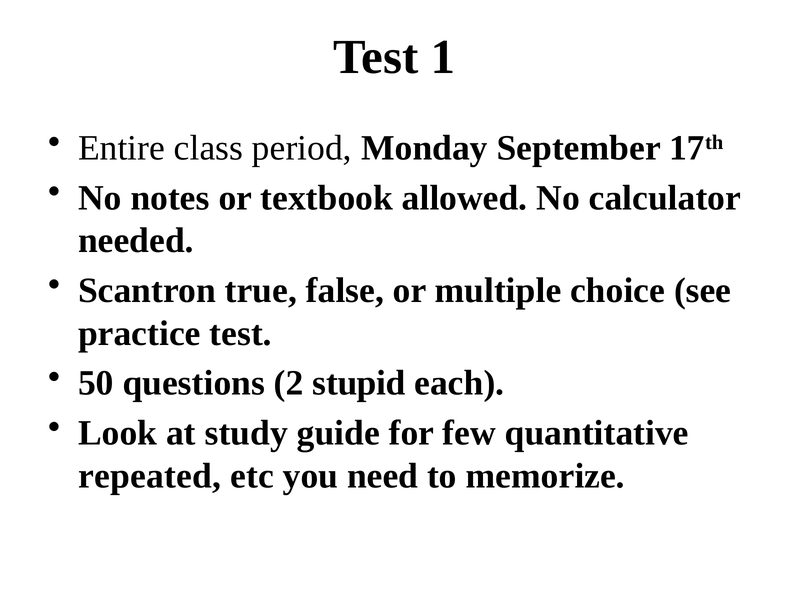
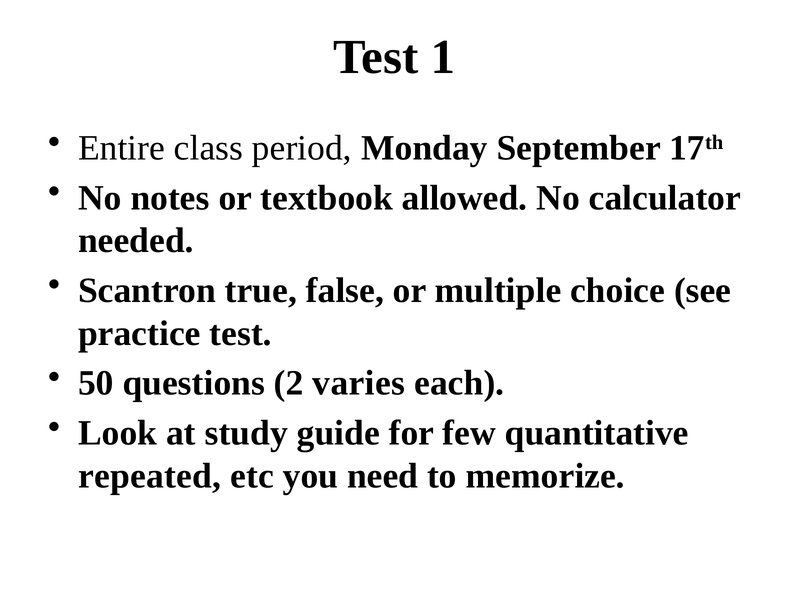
stupid: stupid -> varies
